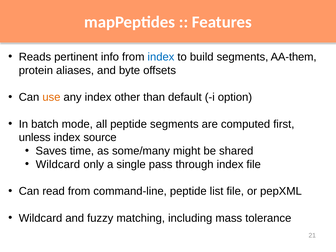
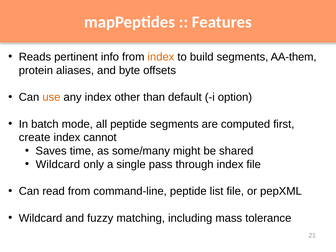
index at (161, 57) colour: blue -> orange
unless: unless -> create
source: source -> cannot
